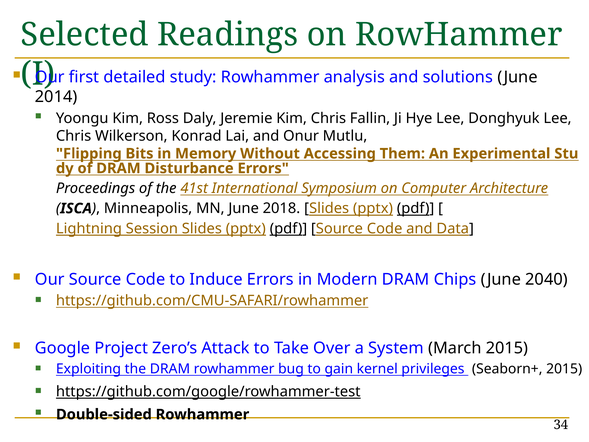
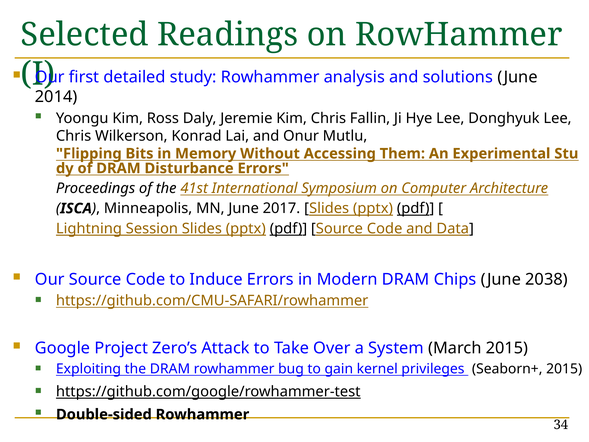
2018: 2018 -> 2017
2040: 2040 -> 2038
